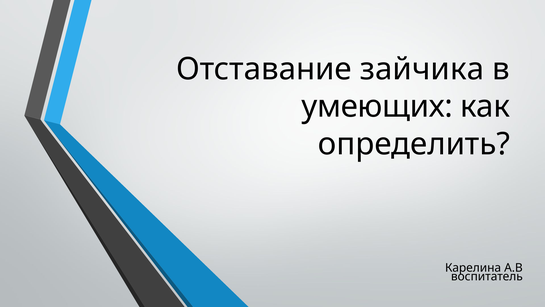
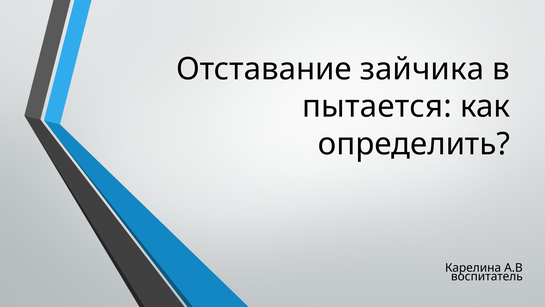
умеющих: умеющих -> пытается
